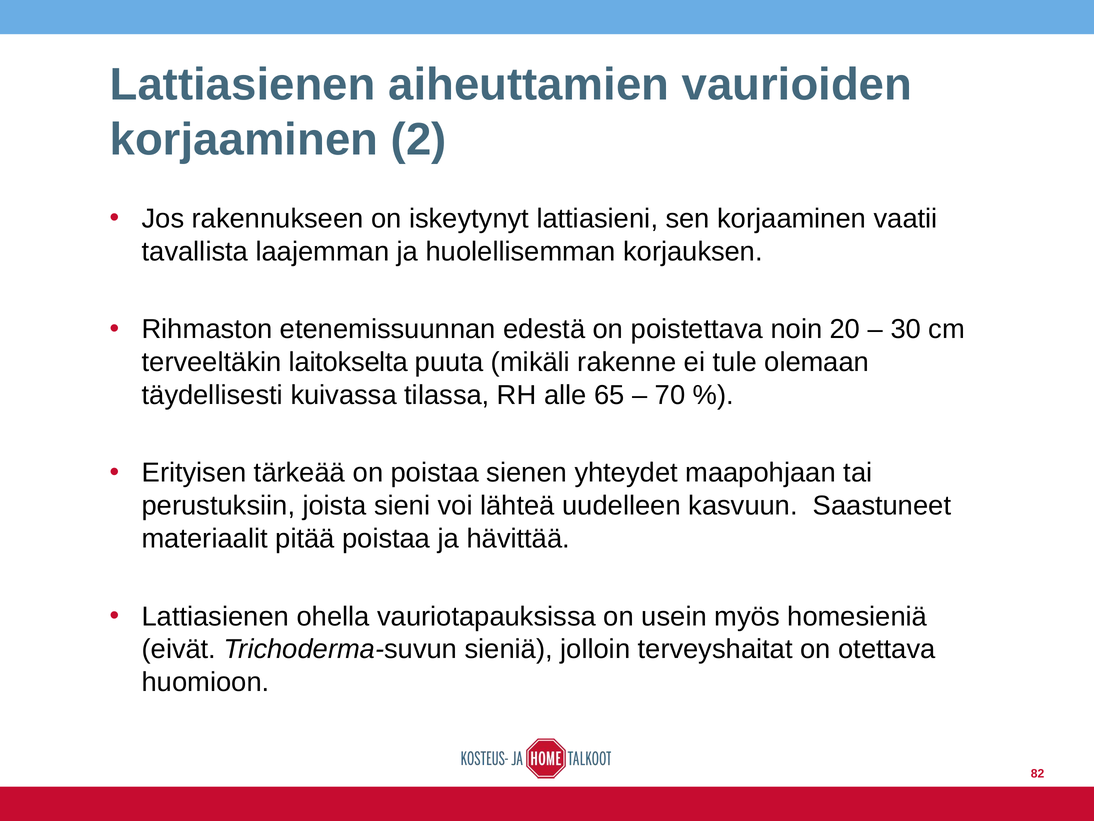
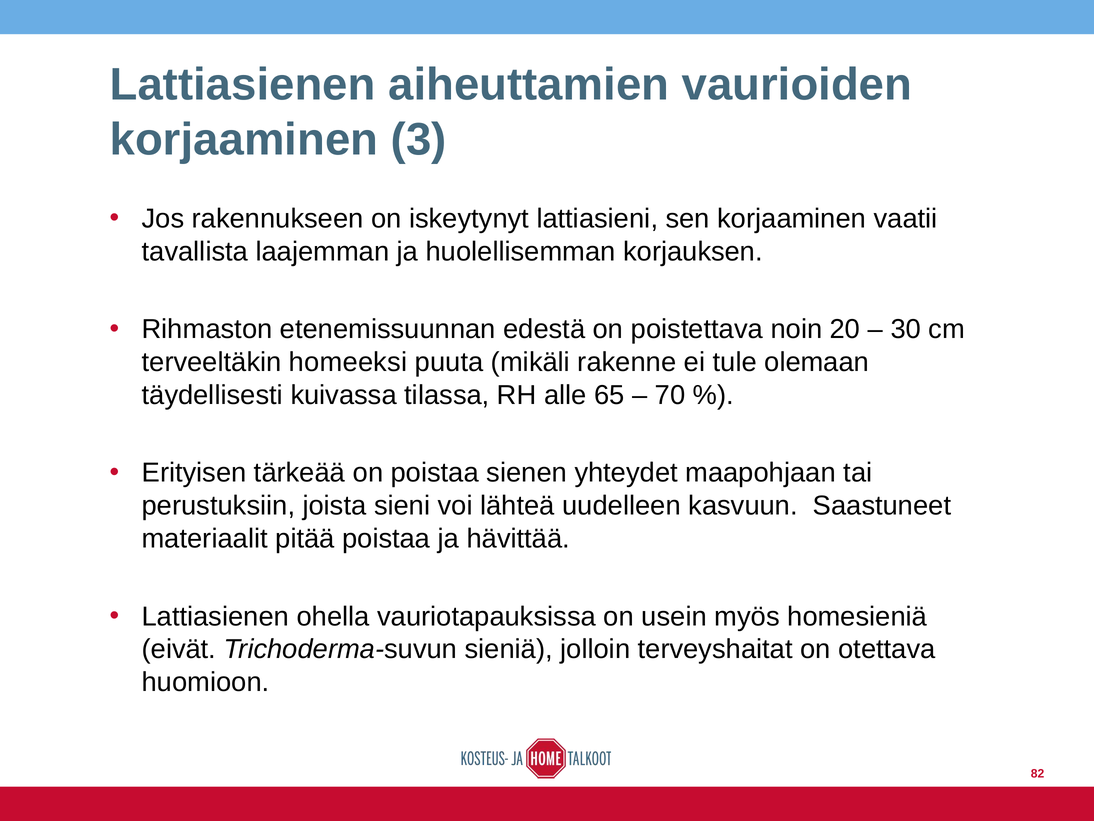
2: 2 -> 3
laitokselta: laitokselta -> homeeksi
